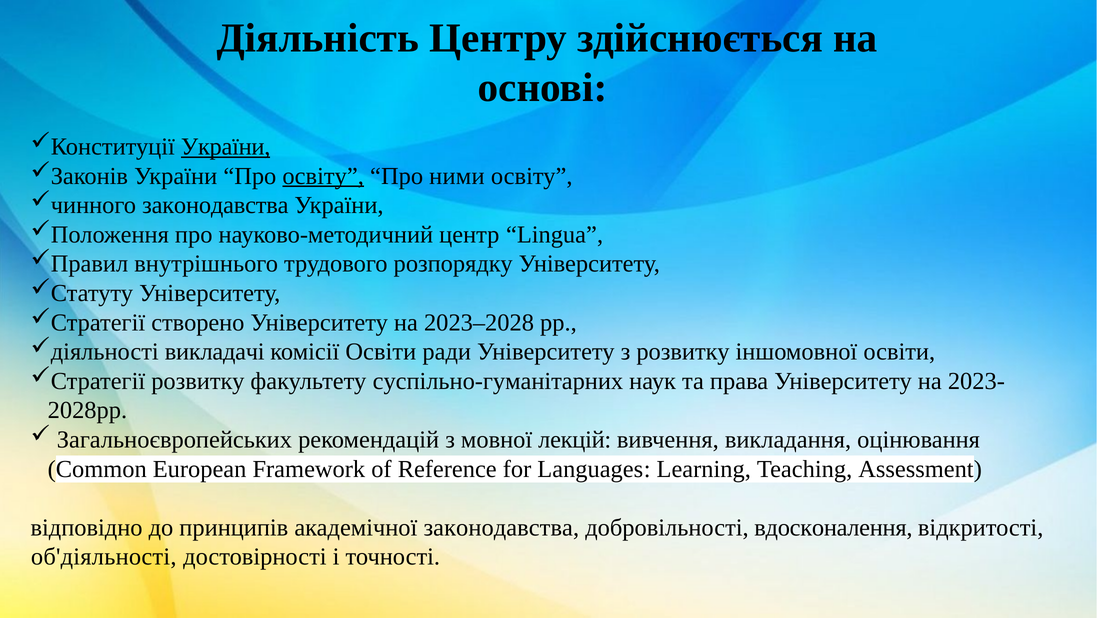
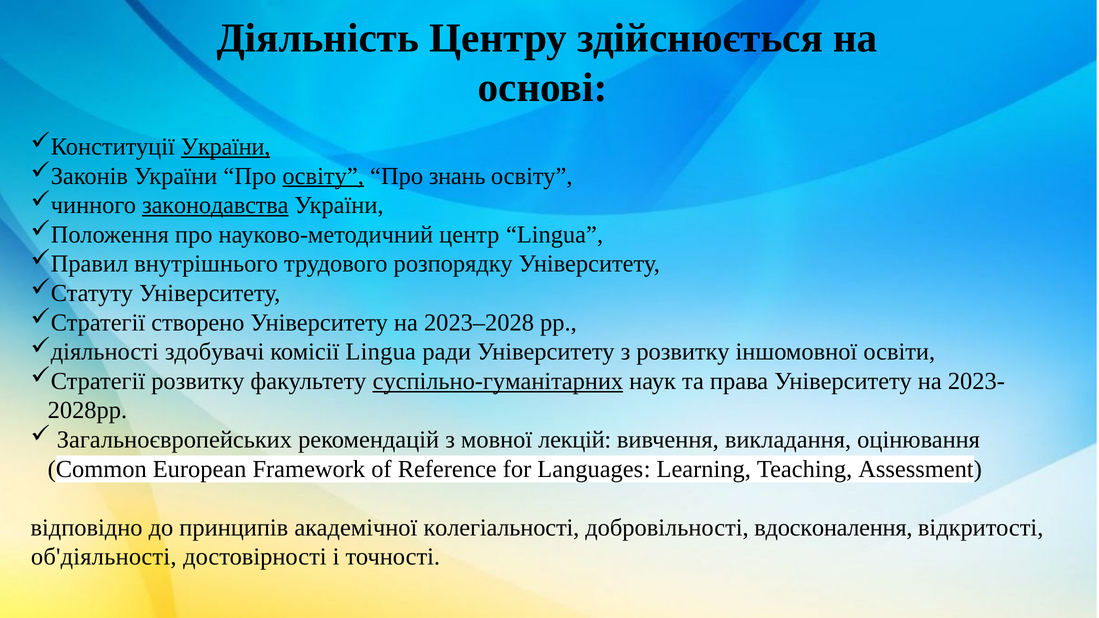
ними: ними -> знань
законодавства at (215, 205) underline: none -> present
викладачі: викладачі -> здобувачі
комісії Освіти: Освіти -> Lingua
суспільно-гуманітарних underline: none -> present
академічної законодавства: законодавства -> колегіальності
